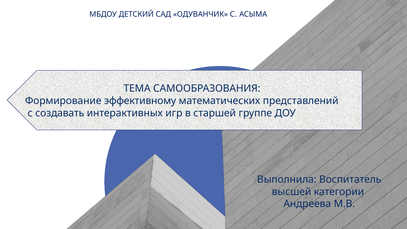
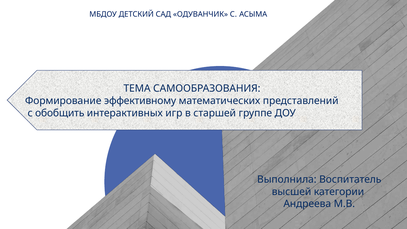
создавать: создавать -> обобщить
